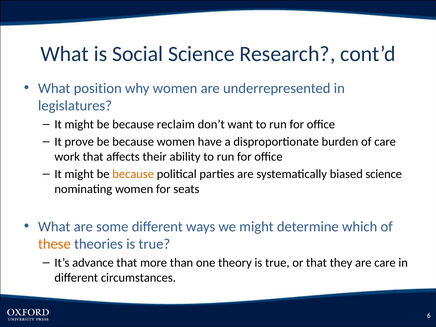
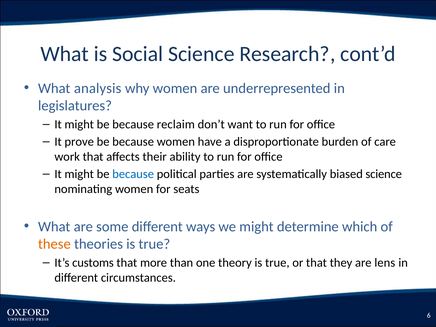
position: position -> analysis
because at (133, 174) colour: orange -> blue
advance: advance -> customs
are care: care -> lens
